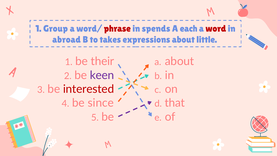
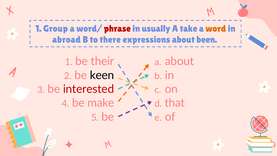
spends: spends -> usually
each: each -> take
word colour: red -> orange
takes: takes -> there
little: little -> been
keen colour: purple -> black
since: since -> make
